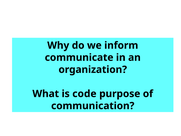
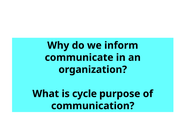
code: code -> cycle
